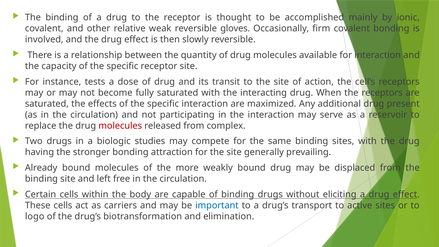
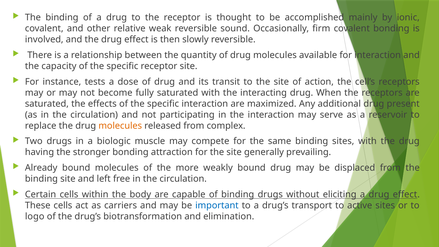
gloves: gloves -> sound
molecules at (120, 126) colour: red -> orange
studies: studies -> muscle
